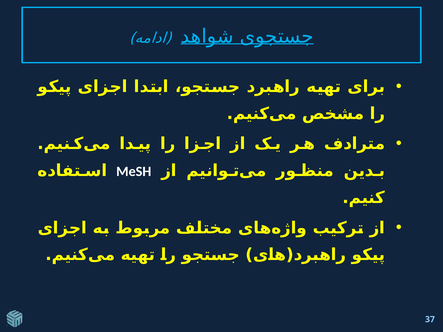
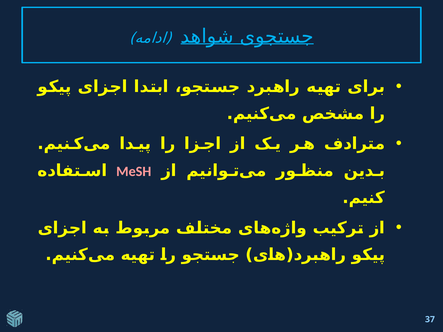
MeSH colour: white -> pink
